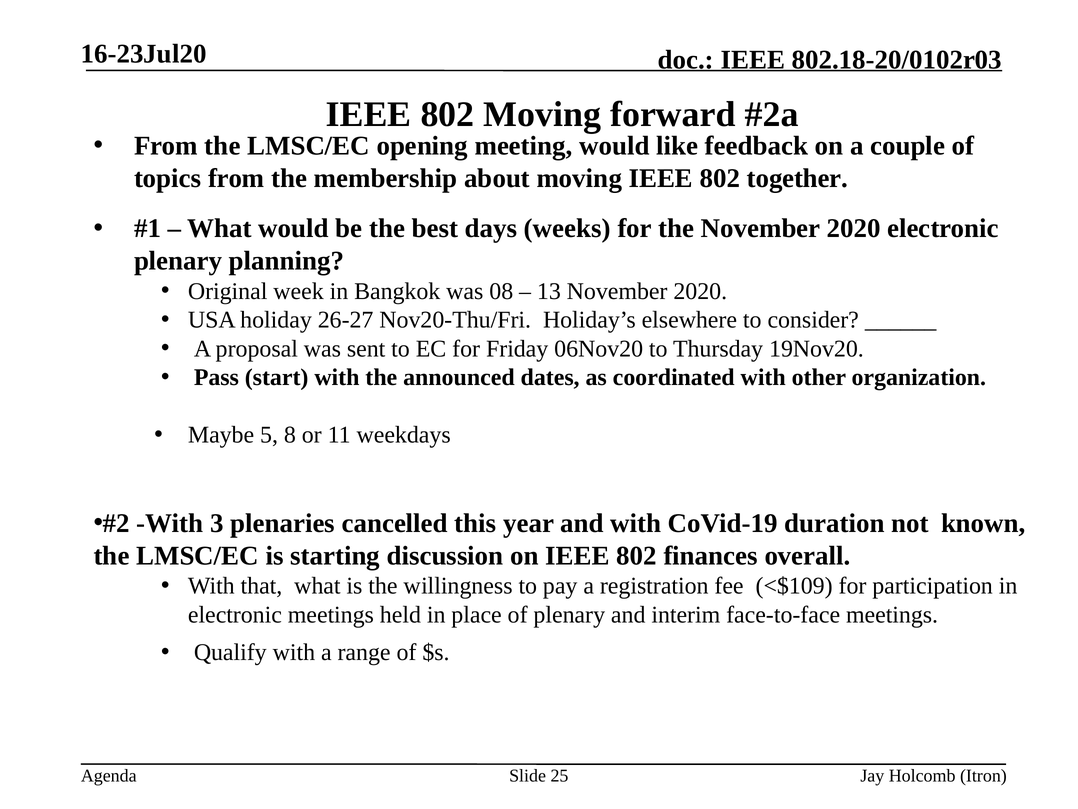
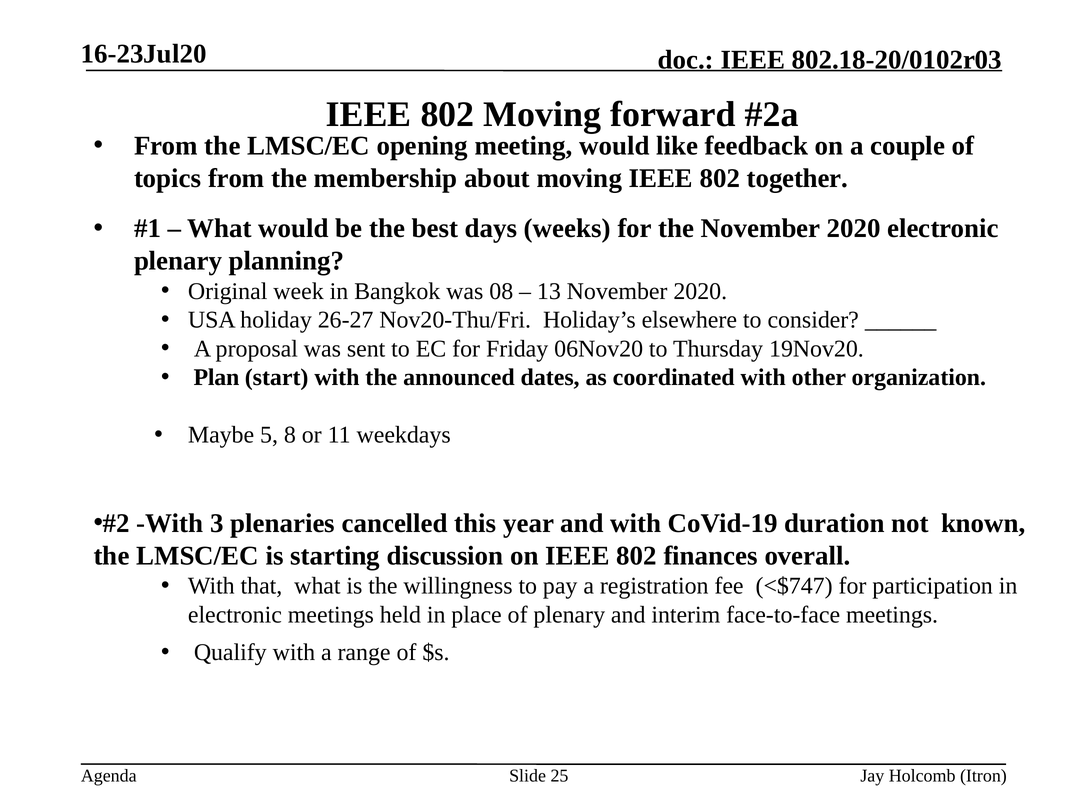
Pass: Pass -> Plan
<$109: <$109 -> <$747
